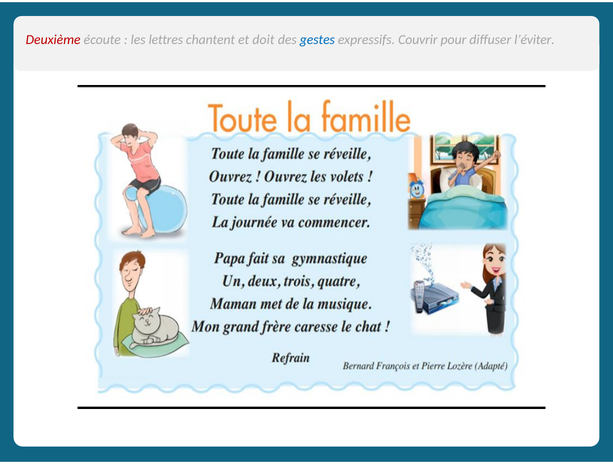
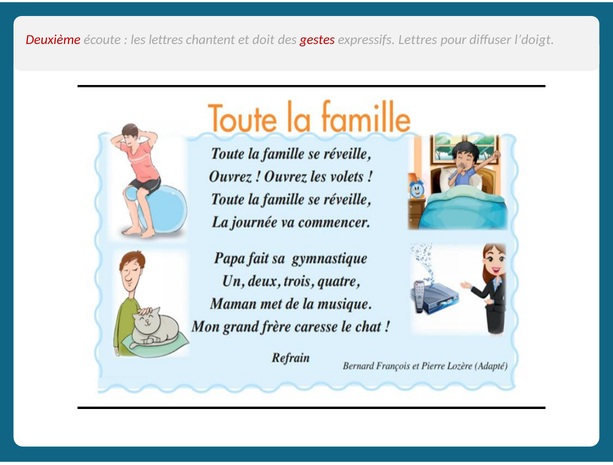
gestes colour: blue -> red
expressifs Couvrir: Couvrir -> Lettres
l’éviter: l’éviter -> l’doigt
